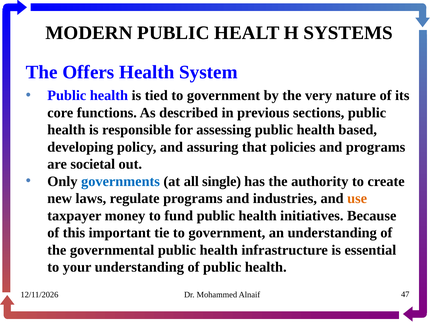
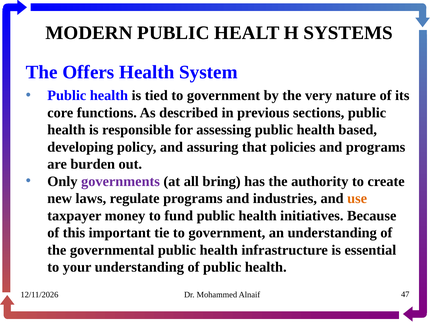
societal: societal -> burden
governments colour: blue -> purple
single: single -> bring
